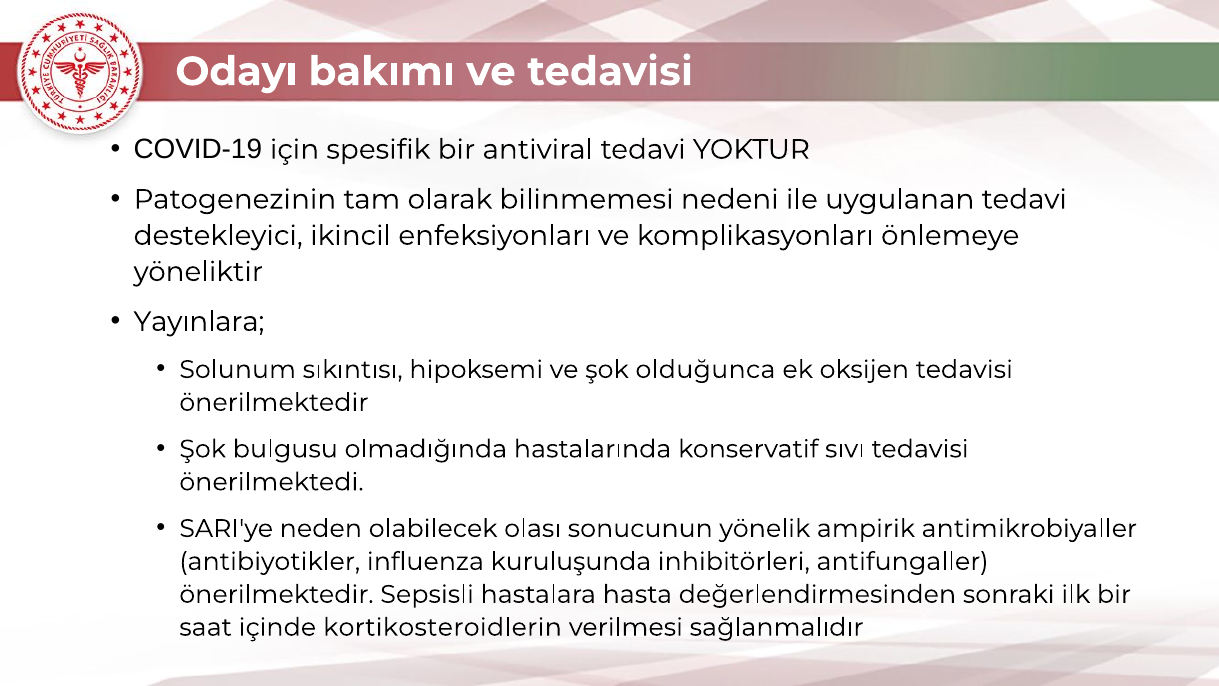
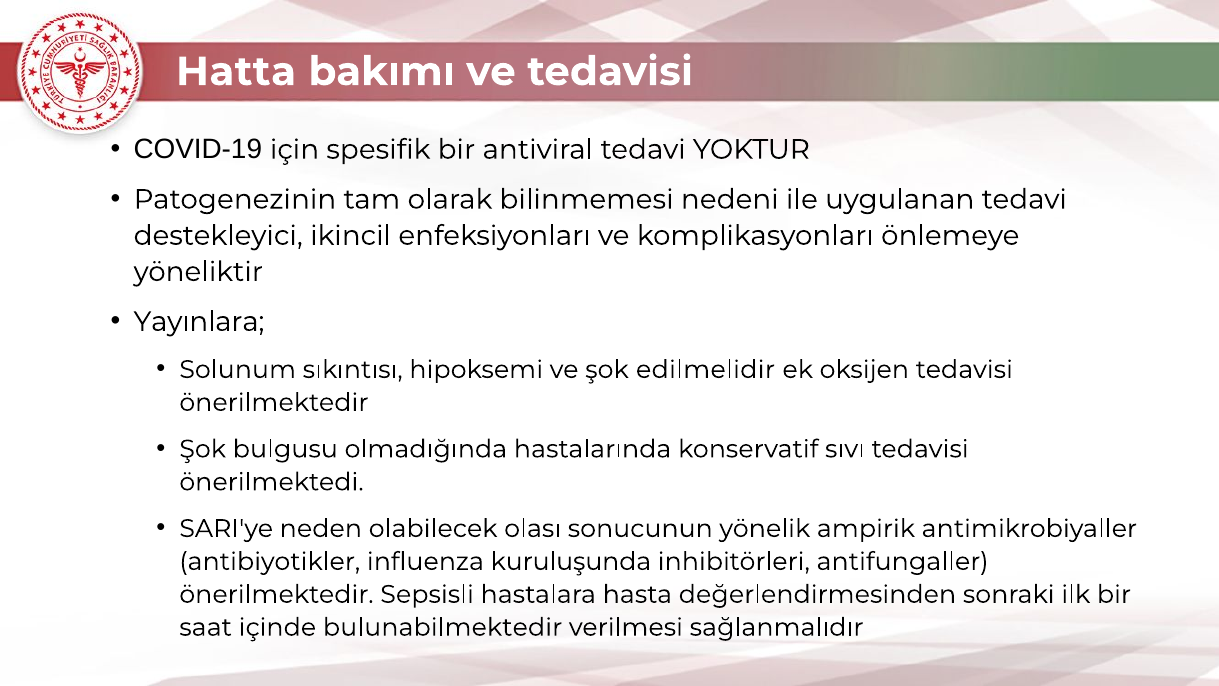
Odayı: Odayı -> Hatta
olduğunca: olduğunca -> edilmelidir
kortikosteroidlerin: kortikosteroidlerin -> bulunabilmektedir
